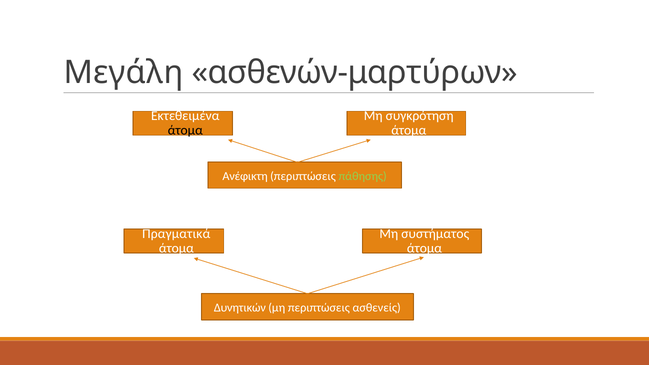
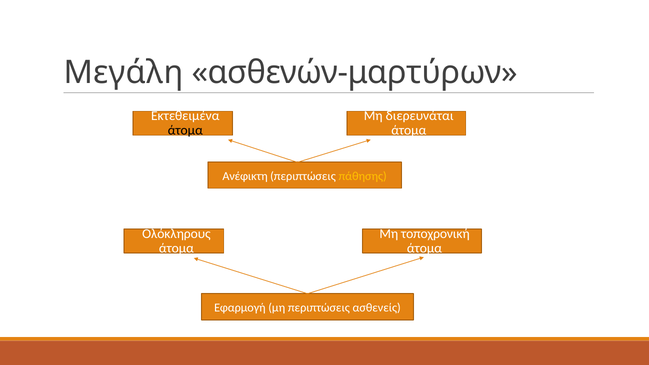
συγκρότηση: συγκρότηση -> διερευνάται
πάθησης colour: light green -> yellow
Πραγματικά: Πραγματικά -> Ολόκληρους
συστήματος: συστήματος -> τοποχρονική
Δυνητικών: Δυνητικών -> Εφαρμογή
